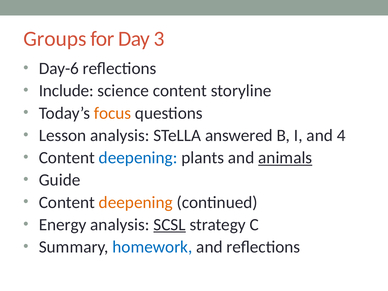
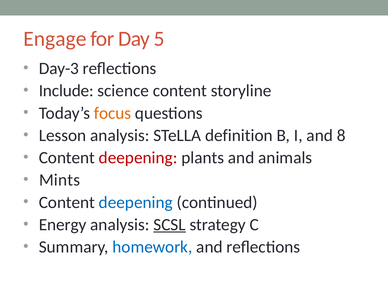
Groups: Groups -> Engage
3: 3 -> 5
Day-6: Day-6 -> Day-3
answered: answered -> definition
4: 4 -> 8
deepening at (138, 158) colour: blue -> red
animals underline: present -> none
Guide: Guide -> Mints
deepening at (136, 202) colour: orange -> blue
